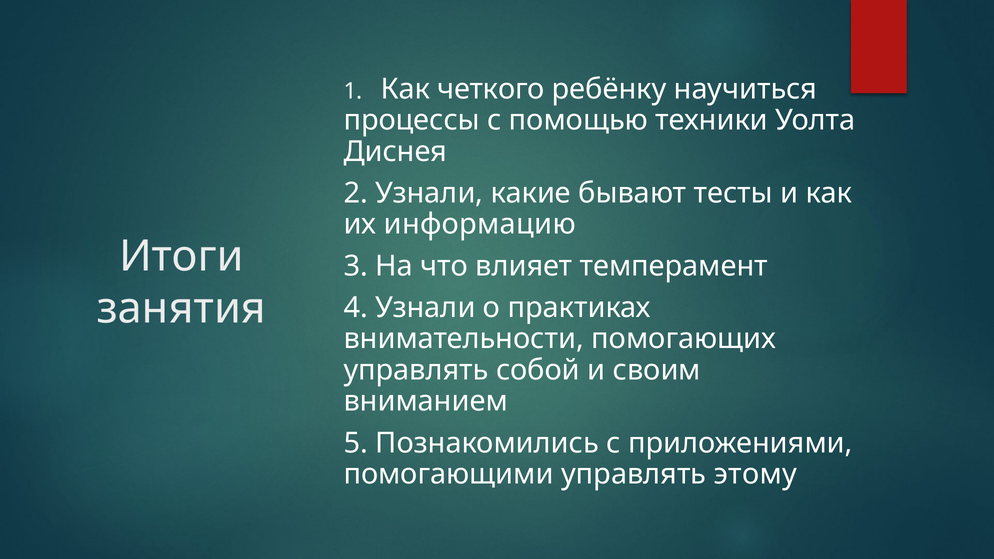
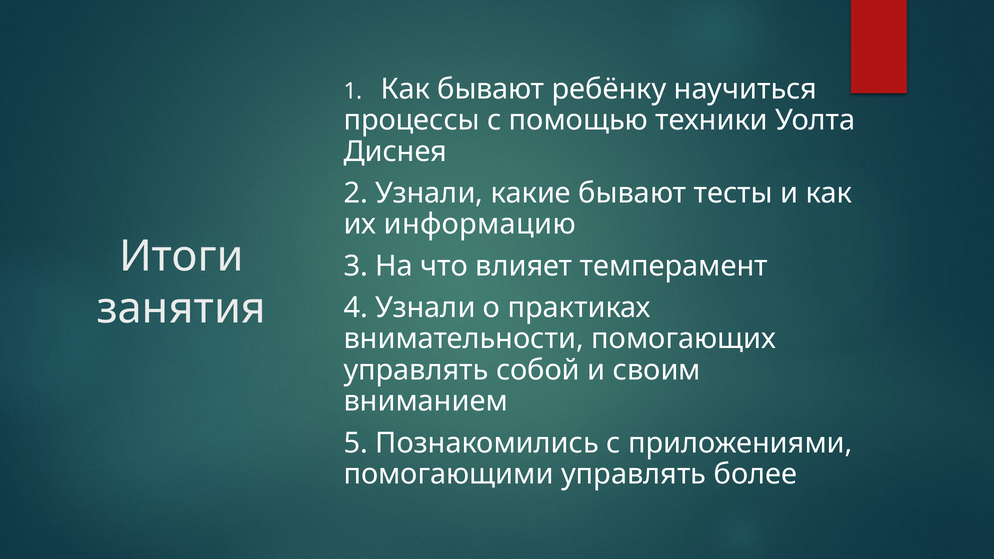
Как четкого: четкого -> бывают
этому: этому -> более
